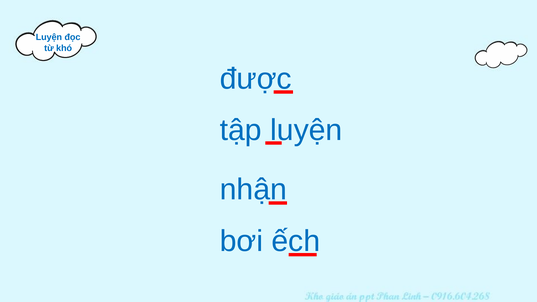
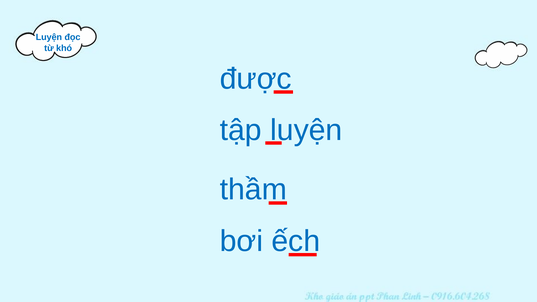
nhận: nhận -> thầm
